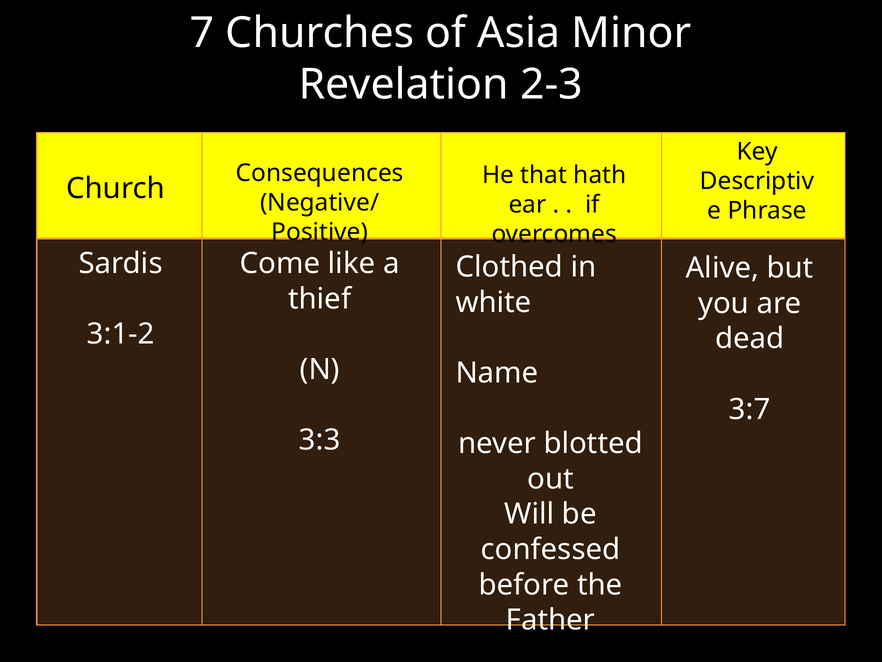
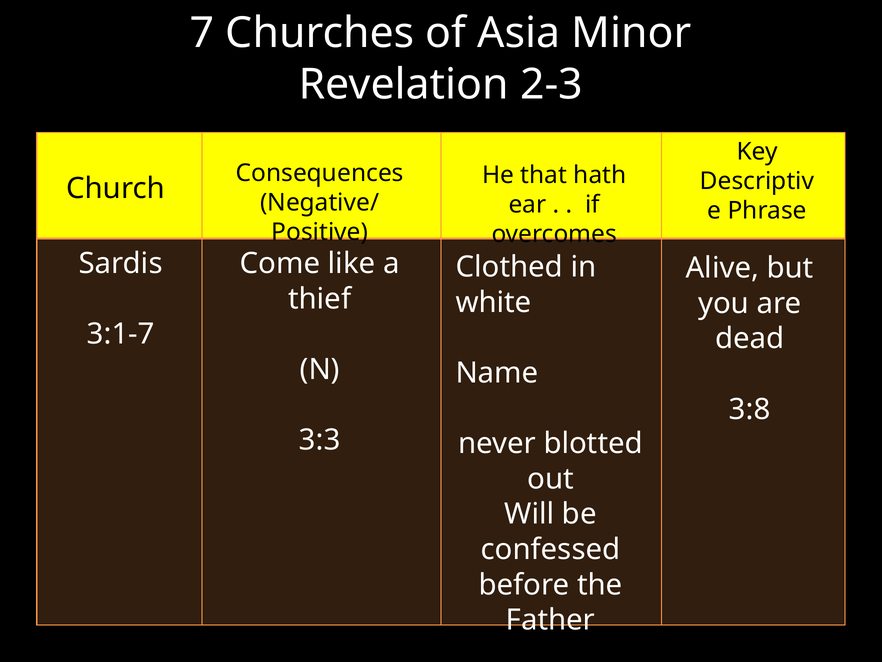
3:1-2: 3:1-2 -> 3:1-7
3:7: 3:7 -> 3:8
